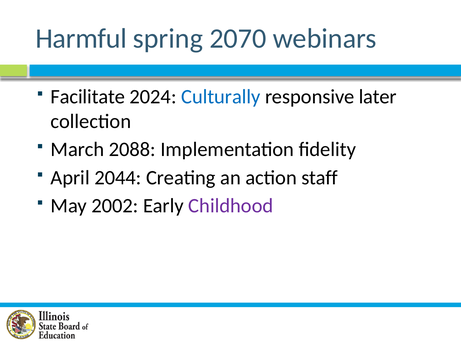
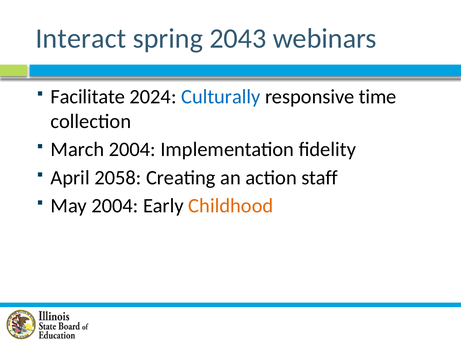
Harmful: Harmful -> Interact
2070: 2070 -> 2043
later: later -> time
March 2088: 2088 -> 2004
2044: 2044 -> 2058
May 2002: 2002 -> 2004
Childhood colour: purple -> orange
